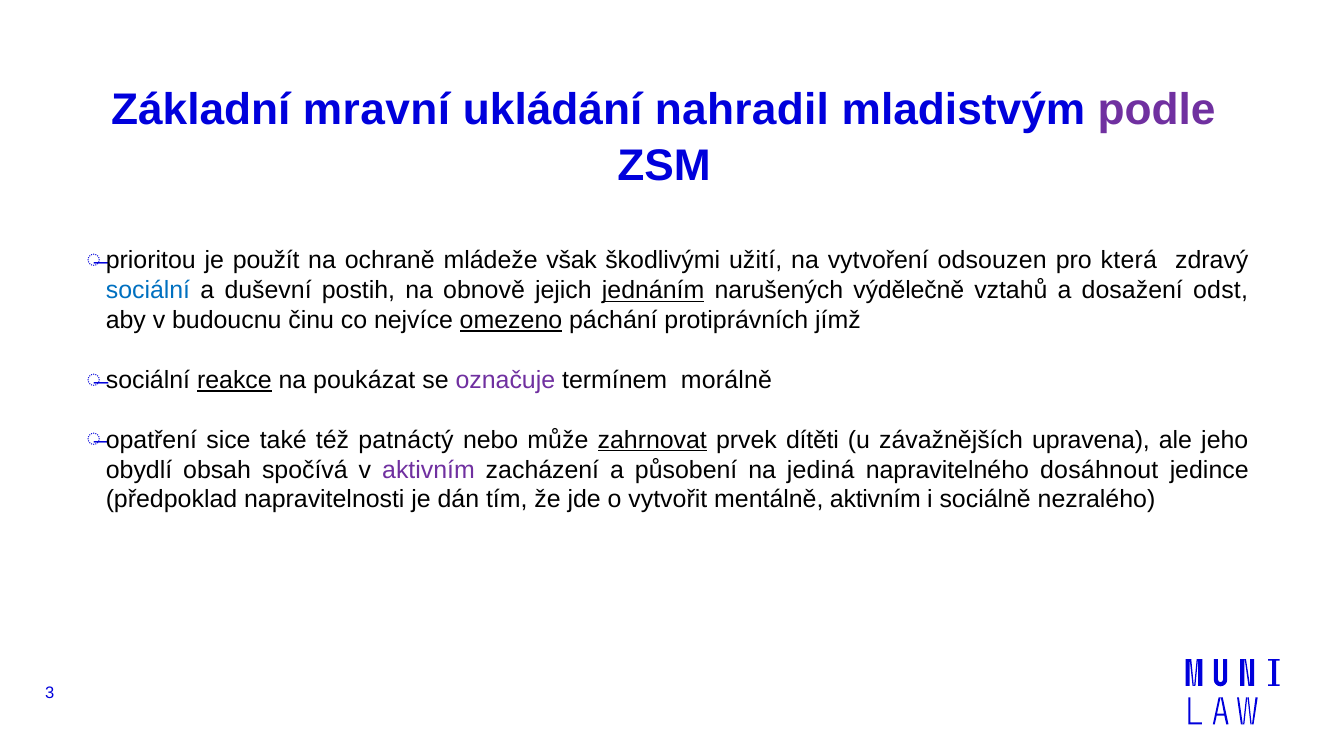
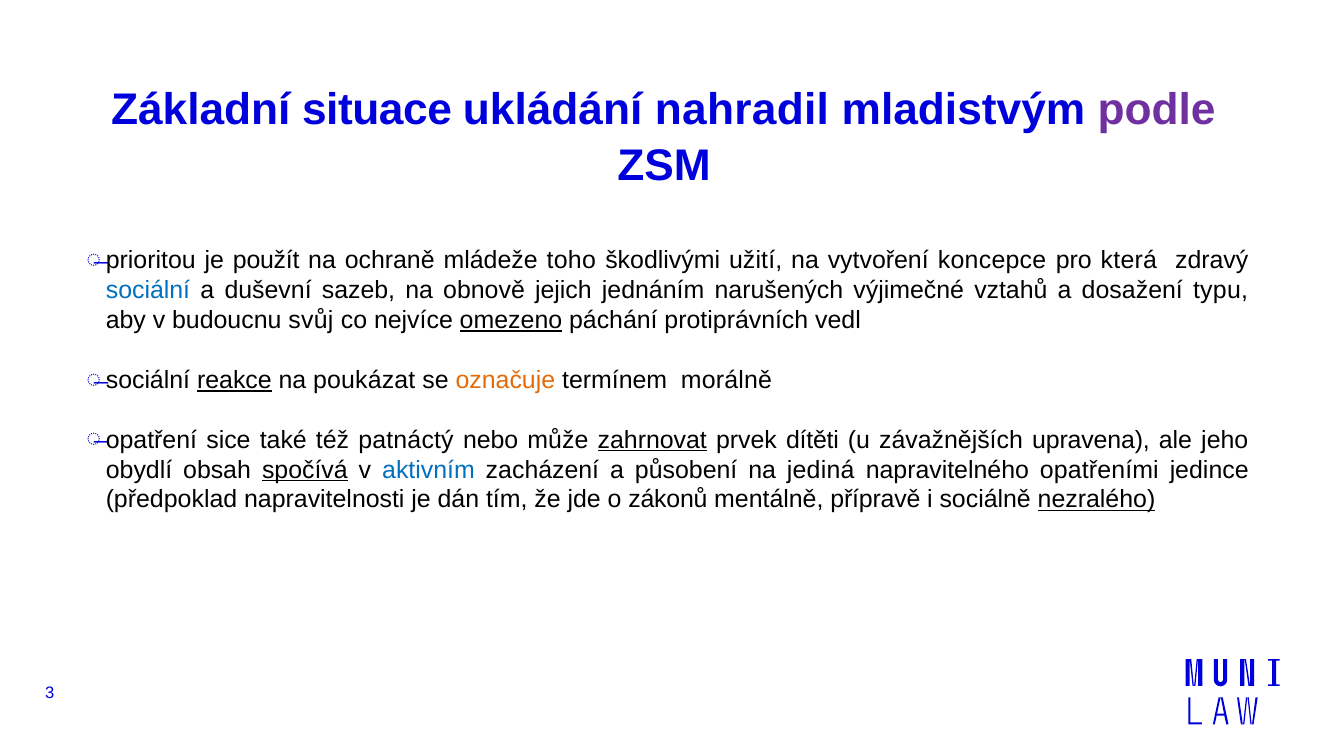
mravní: mravní -> situace
však: však -> toho
odsouzen: odsouzen -> koncepce
postih: postih -> sazeb
jednáním underline: present -> none
výdělečně: výdělečně -> výjimečné
odst: odst -> typu
činu: činu -> svůj
jímž: jímž -> vedl
označuje colour: purple -> orange
spočívá underline: none -> present
aktivním at (429, 470) colour: purple -> blue
dosáhnout: dosáhnout -> opatřeními
vytvořit: vytvořit -> zákonů
mentálně aktivním: aktivním -> přípravě
nezralého underline: none -> present
